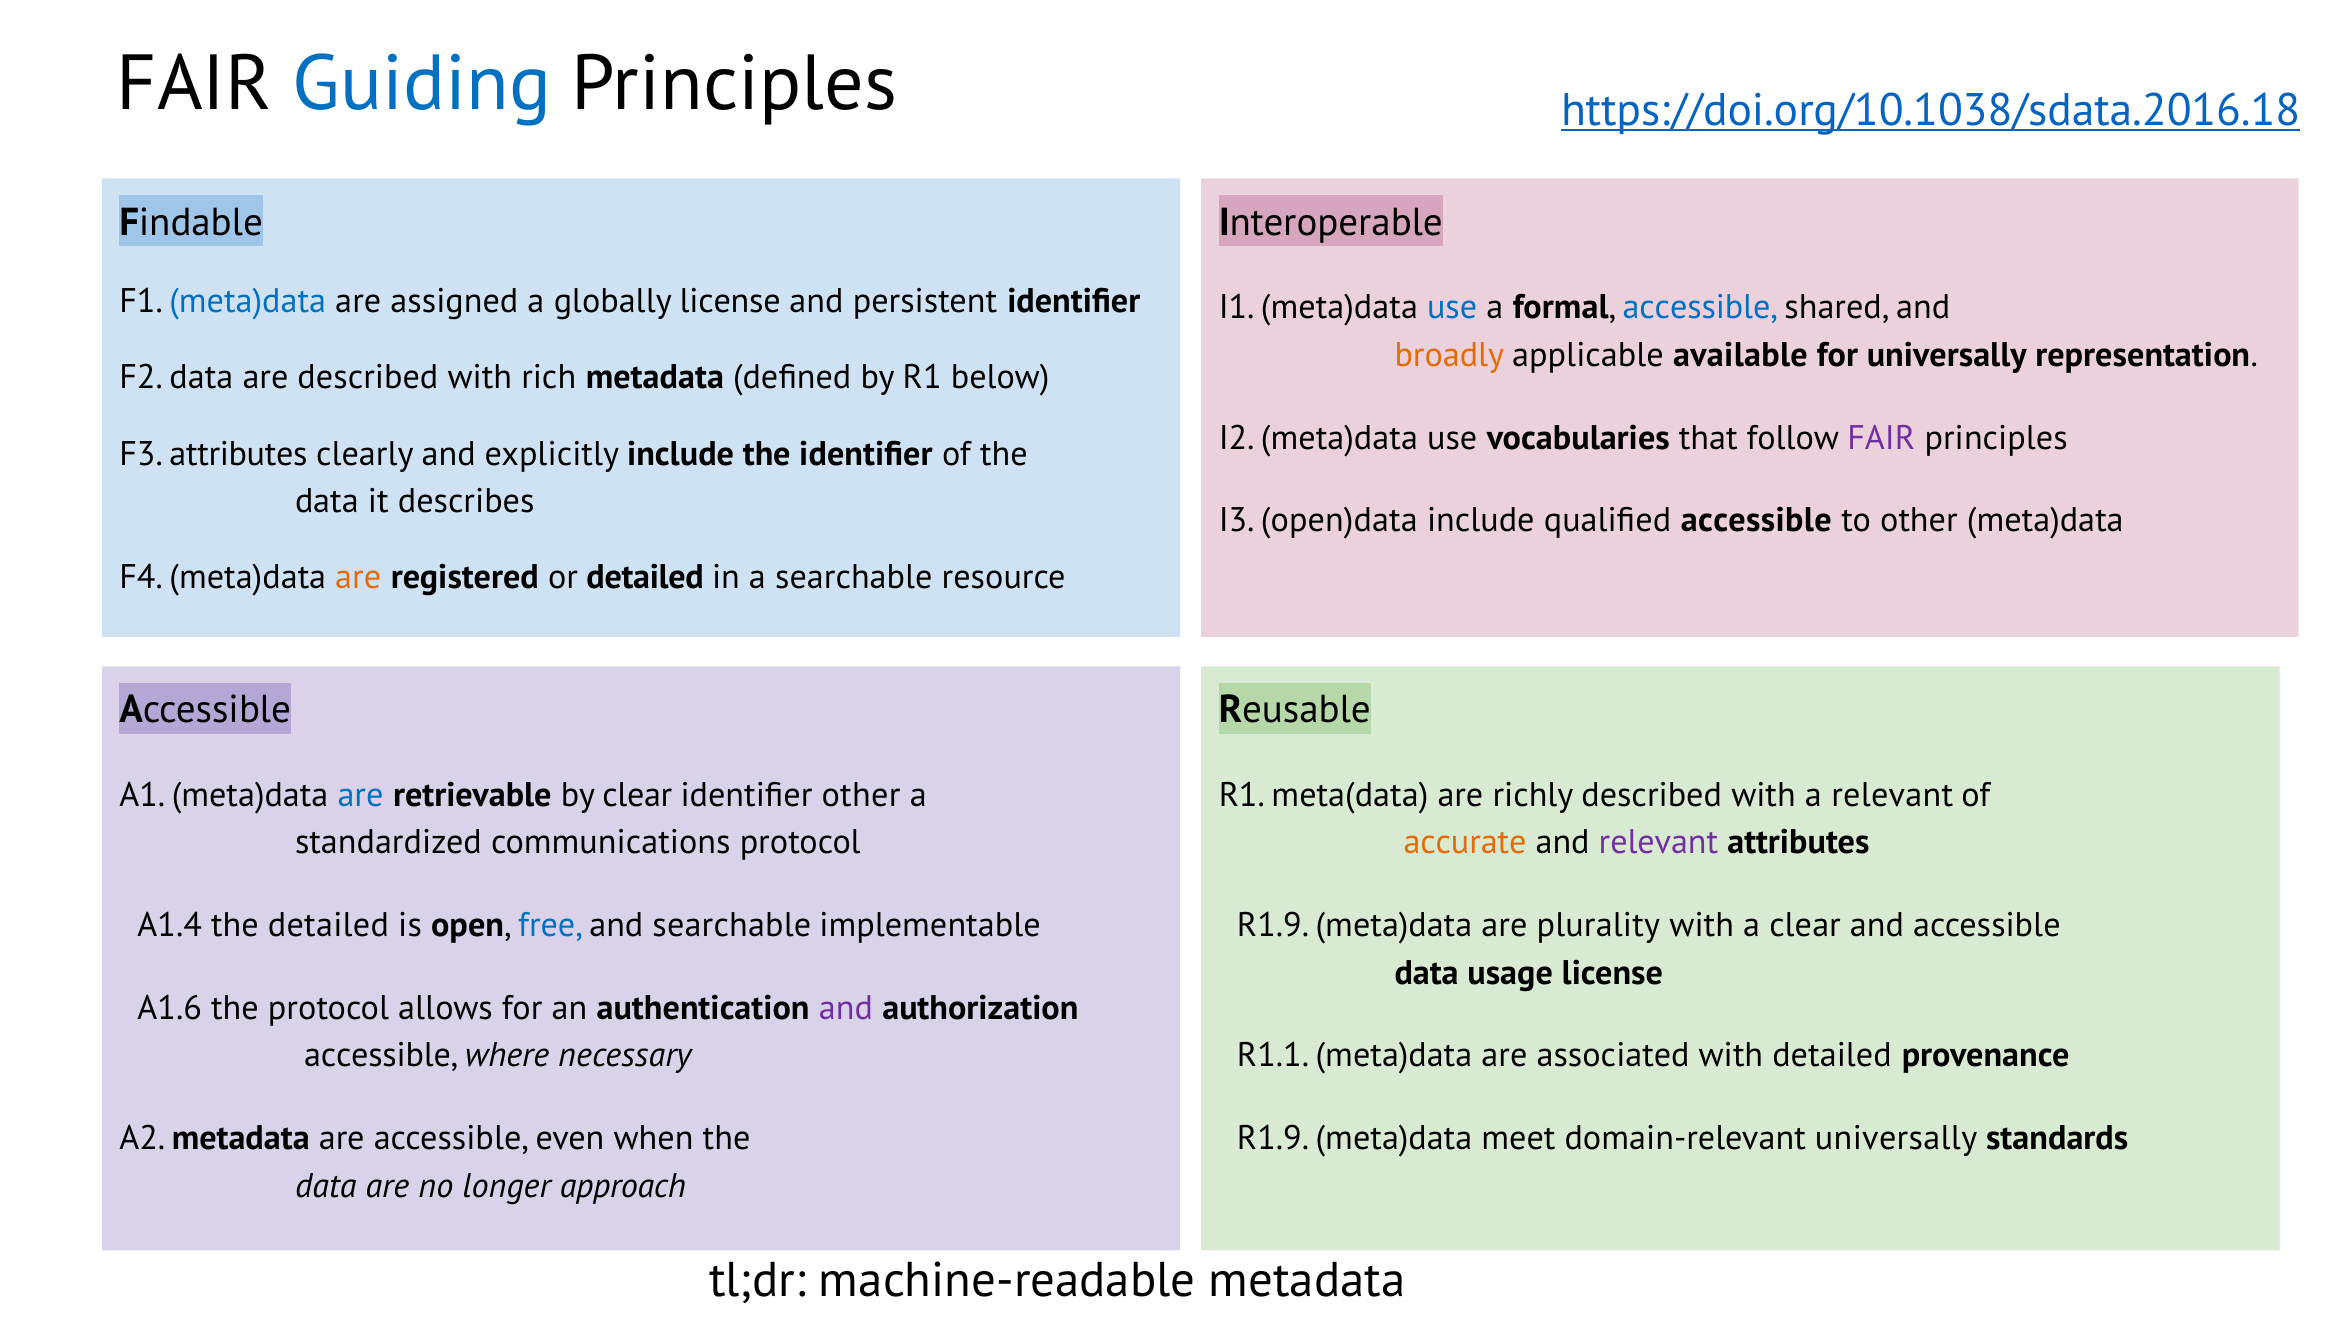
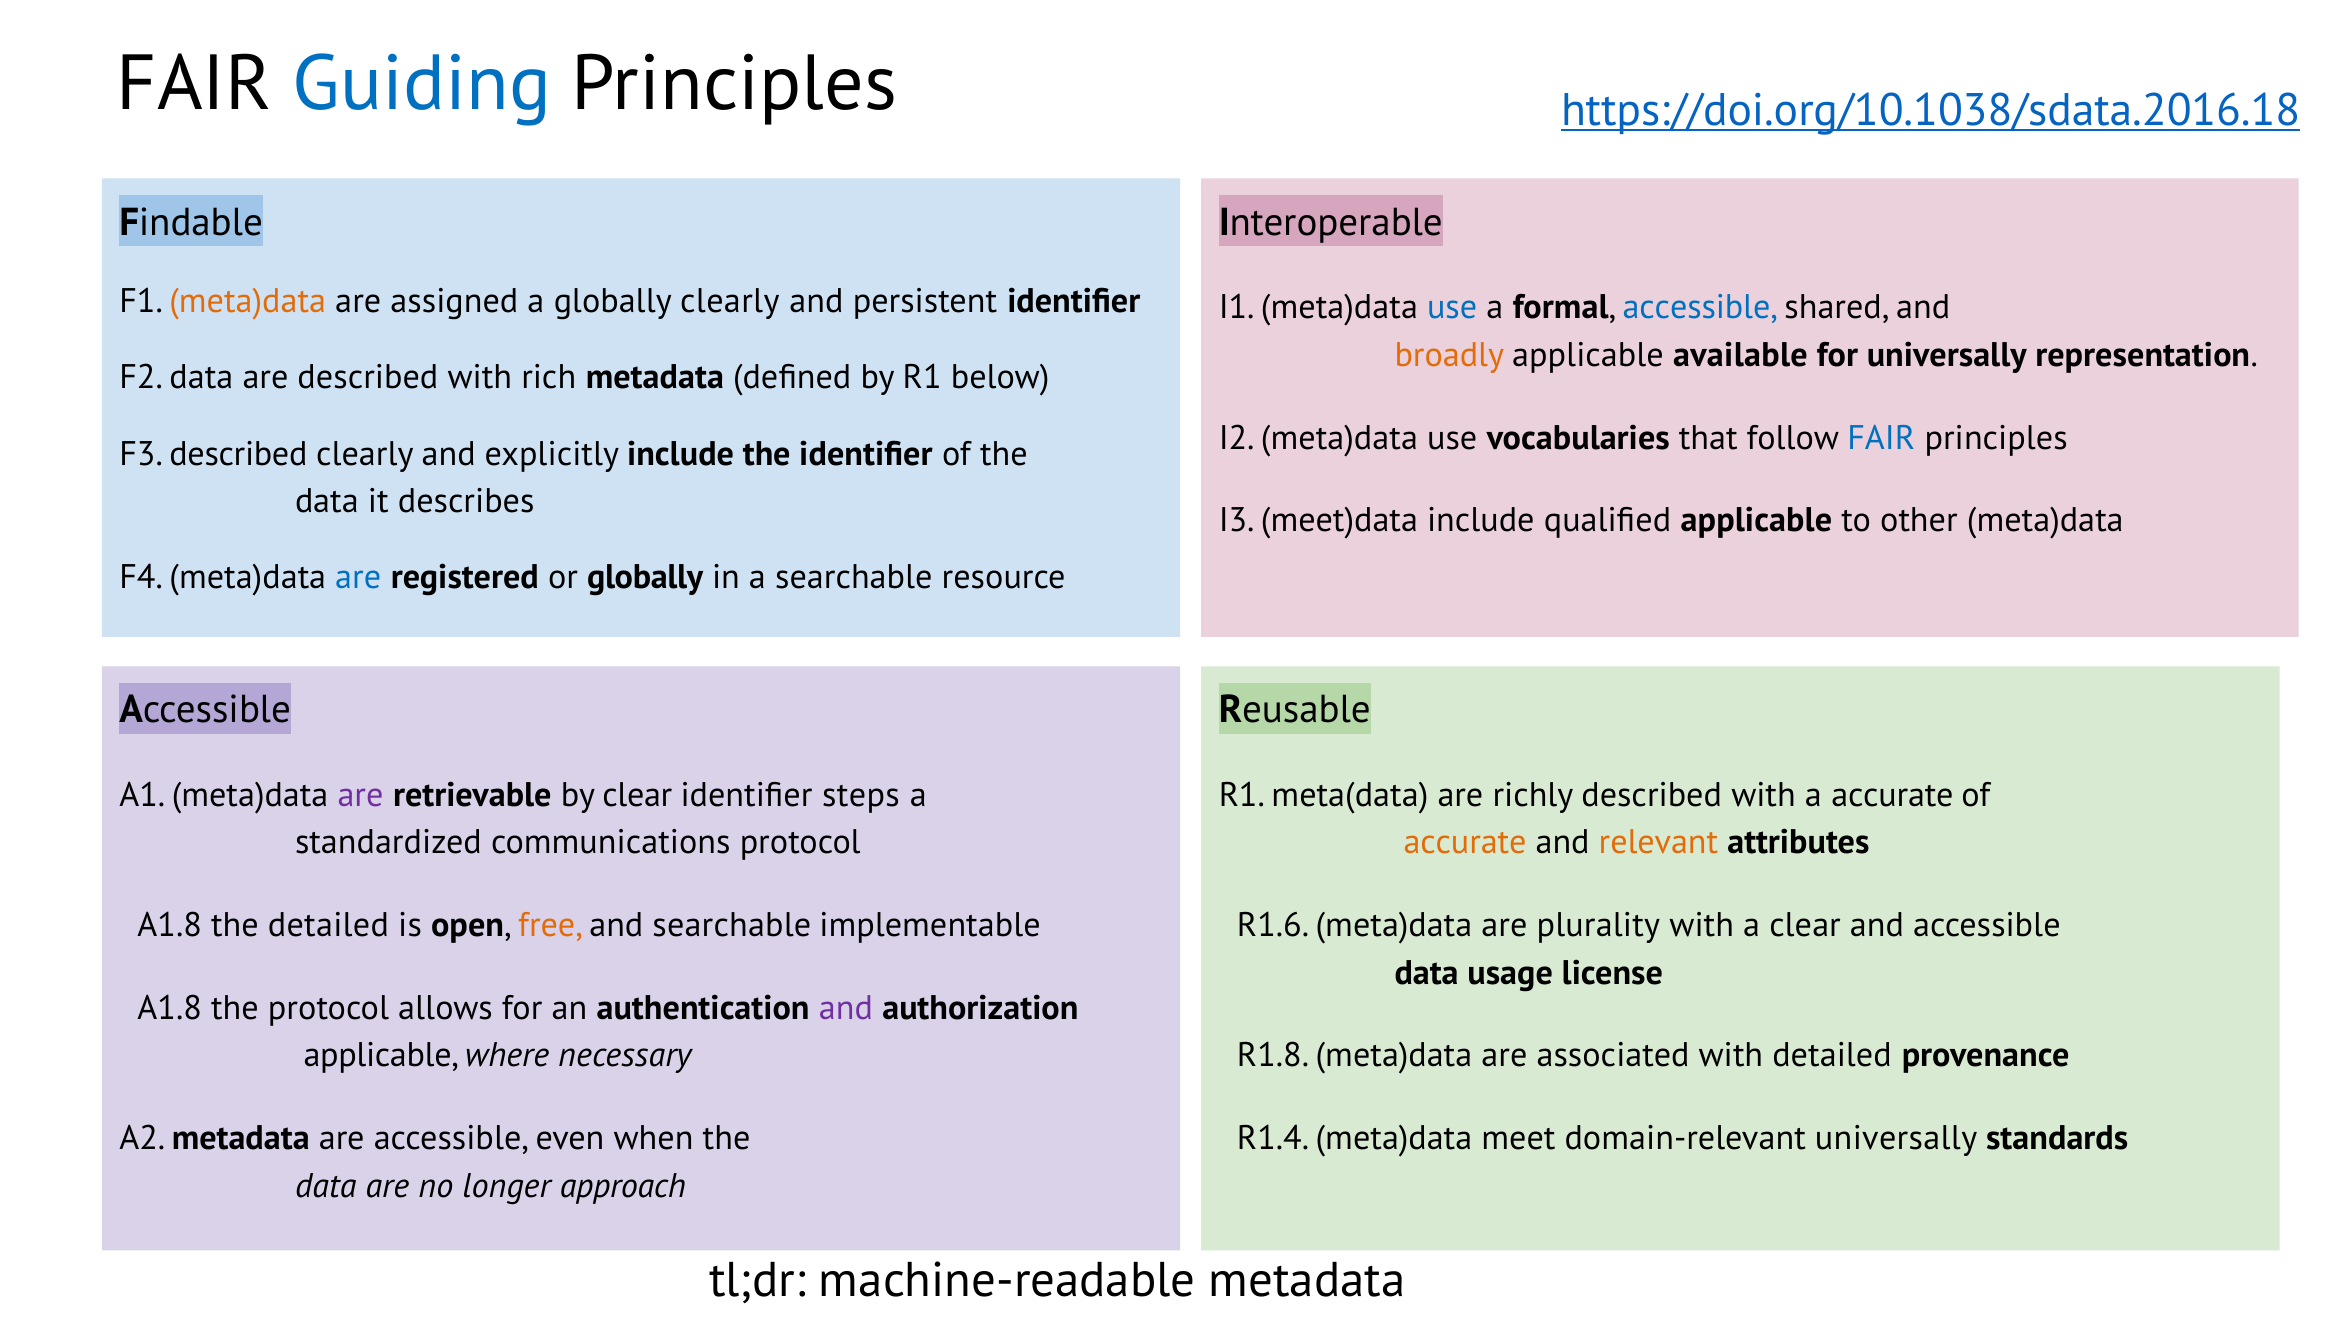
meta)data at (248, 301) colour: blue -> orange
globally license: license -> clearly
FAIR at (1881, 438) colour: purple -> blue
F3 attributes: attributes -> described
open)data: open)data -> meet)data
qualified accessible: accessible -> applicable
are at (358, 577) colour: orange -> blue
or detailed: detailed -> globally
are at (361, 796) colour: blue -> purple
identifier other: other -> steps
a relevant: relevant -> accurate
relevant at (1658, 843) colour: purple -> orange
A1.4 at (170, 926): A1.4 -> A1.8
free colour: blue -> orange
R1.9 at (1273, 926): R1.9 -> R1.6
A1.6 at (170, 1009): A1.6 -> A1.8
accessible at (381, 1056): accessible -> applicable
R1.1: R1.1 -> R1.8
R1.9 at (1273, 1139): R1.9 -> R1.4
